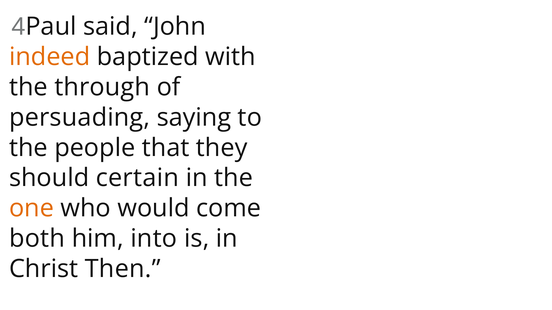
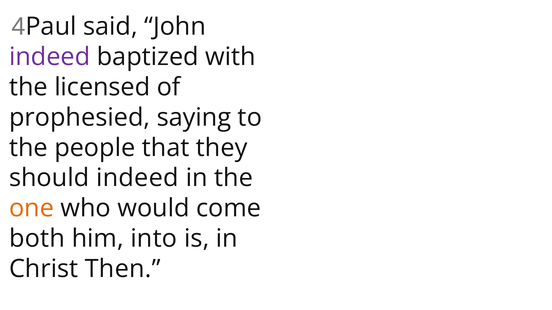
indeed at (50, 57) colour: orange -> purple
through: through -> licensed
persuading: persuading -> prophesied
should certain: certain -> indeed
